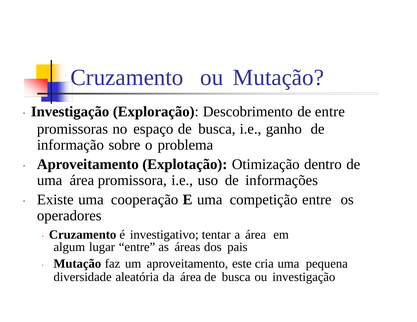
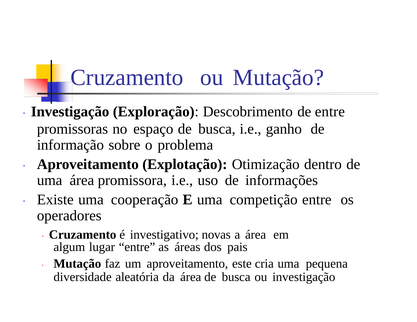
tentar: tentar -> novas
